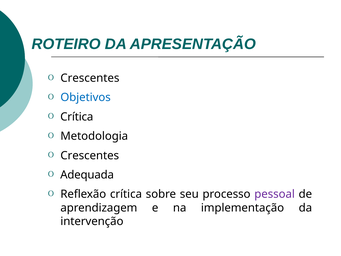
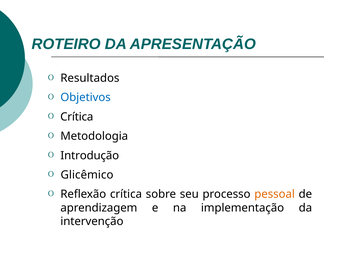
Crescentes at (90, 78): Crescentes -> Resultados
Crescentes at (90, 155): Crescentes -> Introdução
Adequada: Adequada -> Glicêmico
pessoal colour: purple -> orange
